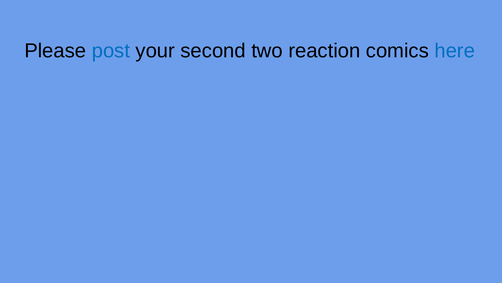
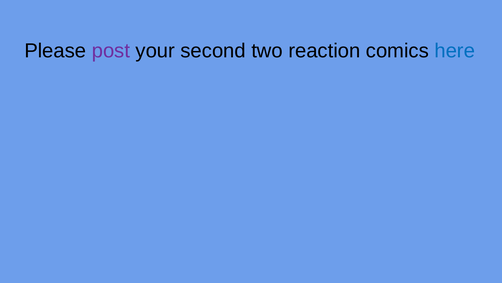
post colour: blue -> purple
